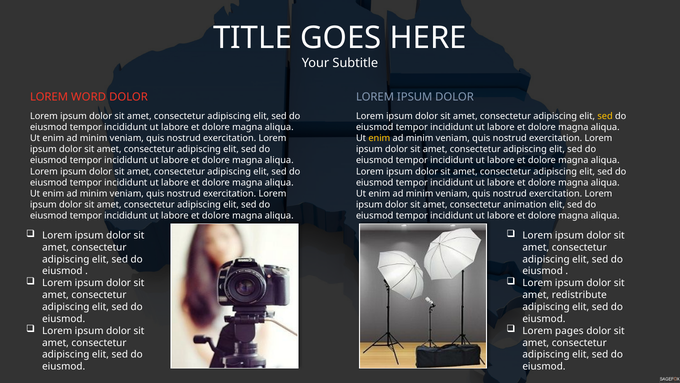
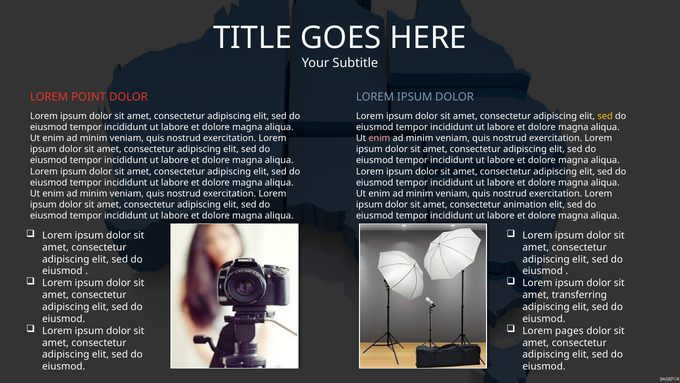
WORD: WORD -> POINT
enim at (379, 138) colour: yellow -> pink
redistribute: redistribute -> transferring
